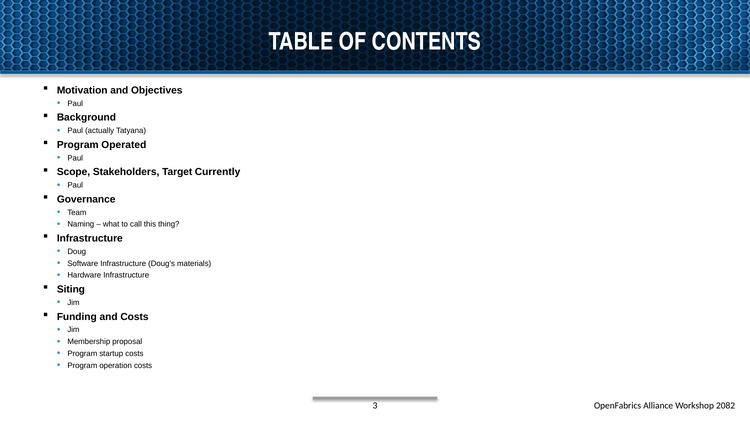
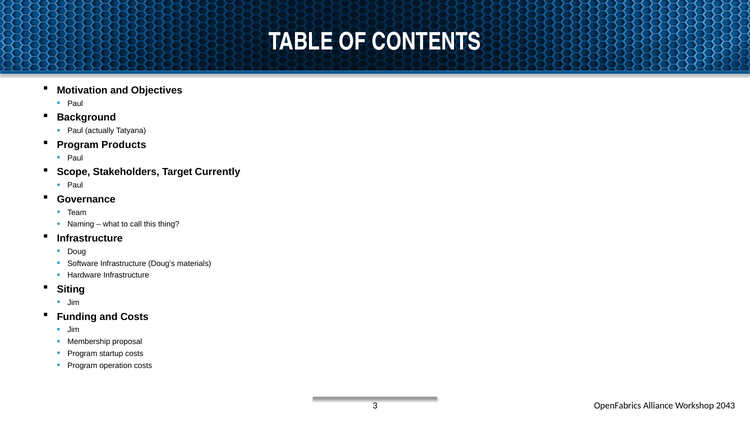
Operated: Operated -> Products
2082: 2082 -> 2043
